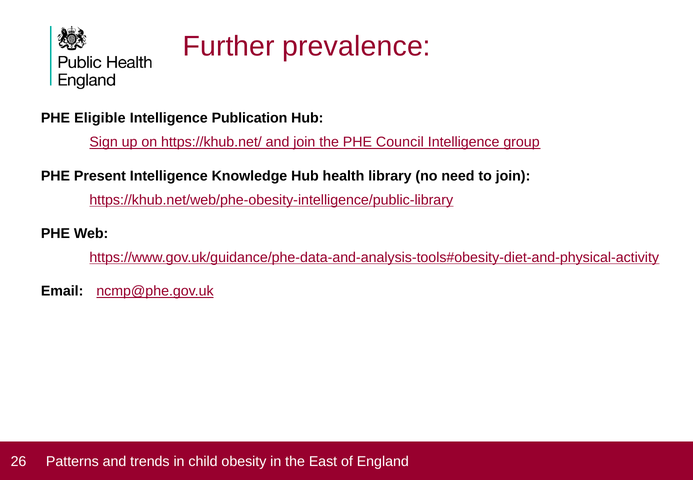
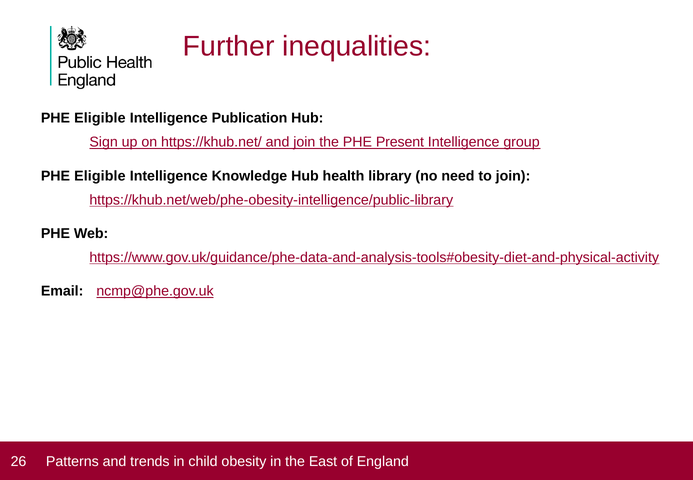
prevalence: prevalence -> inequalities
Council: Council -> Present
Present at (100, 176): Present -> Eligible
